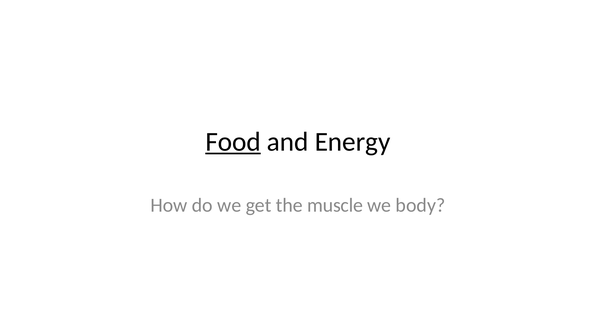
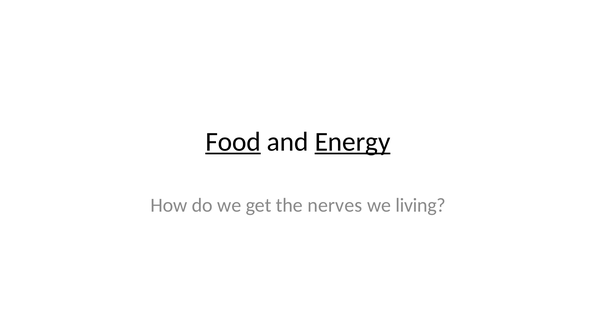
Energy underline: none -> present
muscle: muscle -> nerves
body: body -> living
